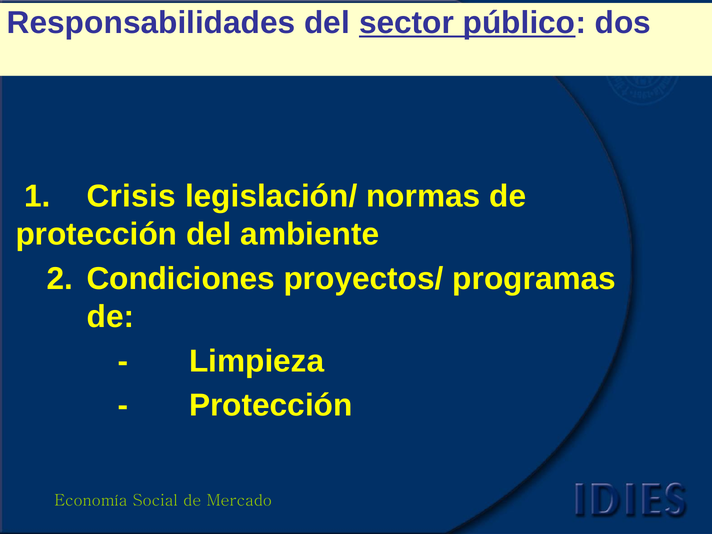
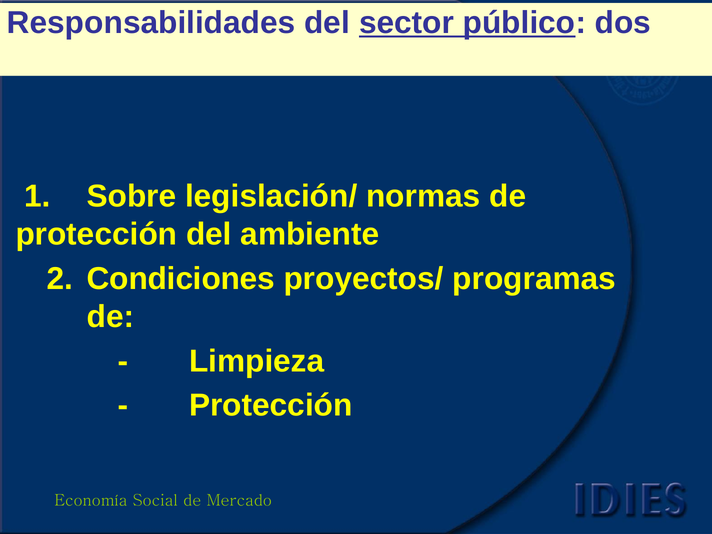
Crisis: Crisis -> Sobre
